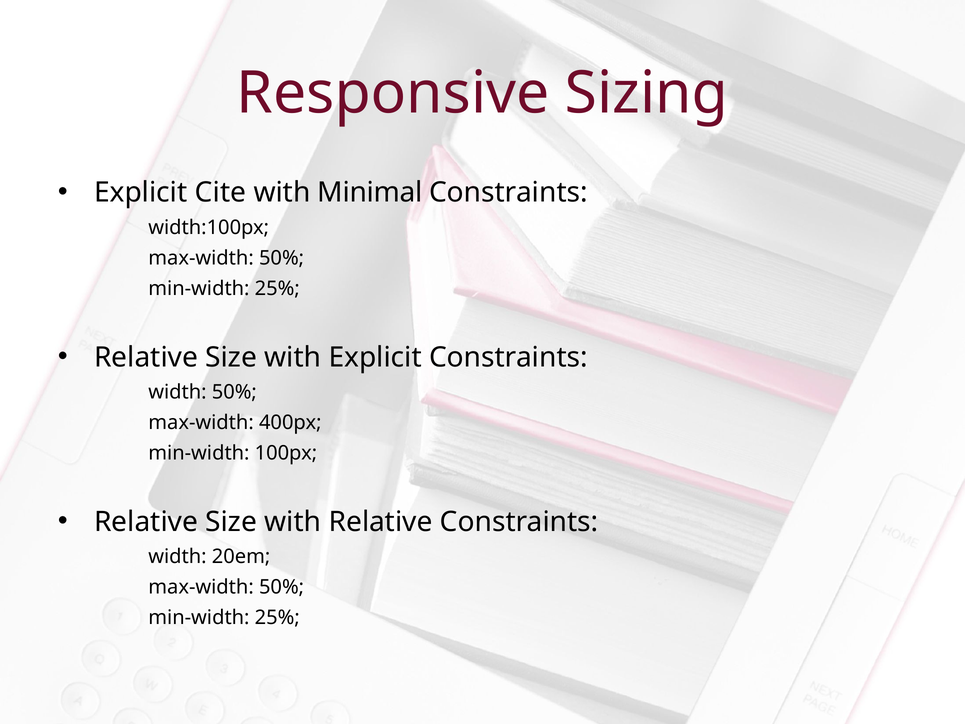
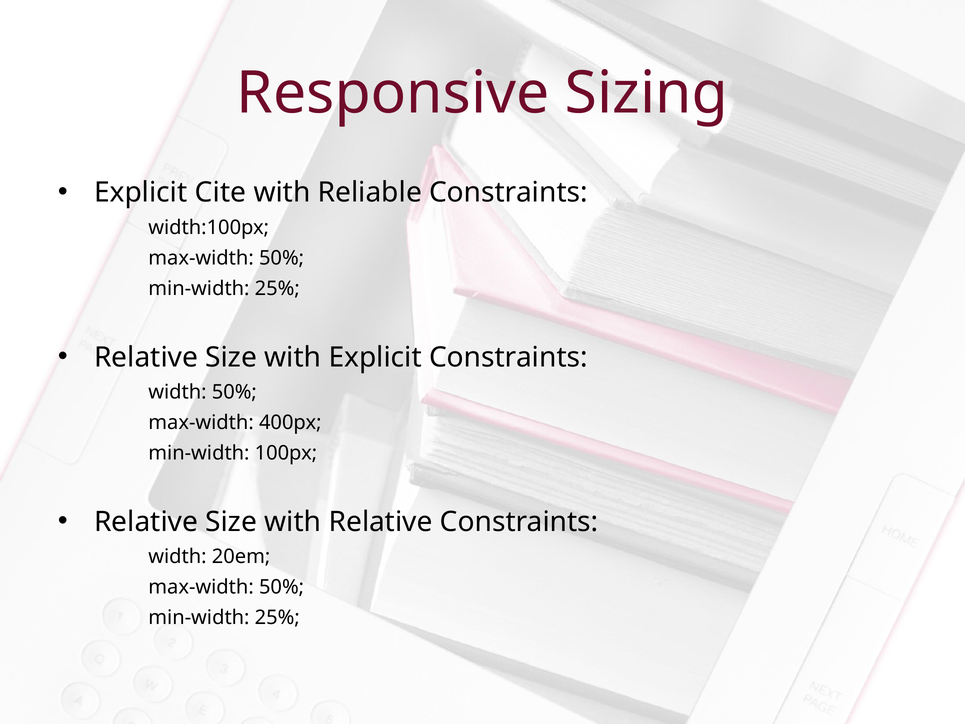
Minimal: Minimal -> Reliable
